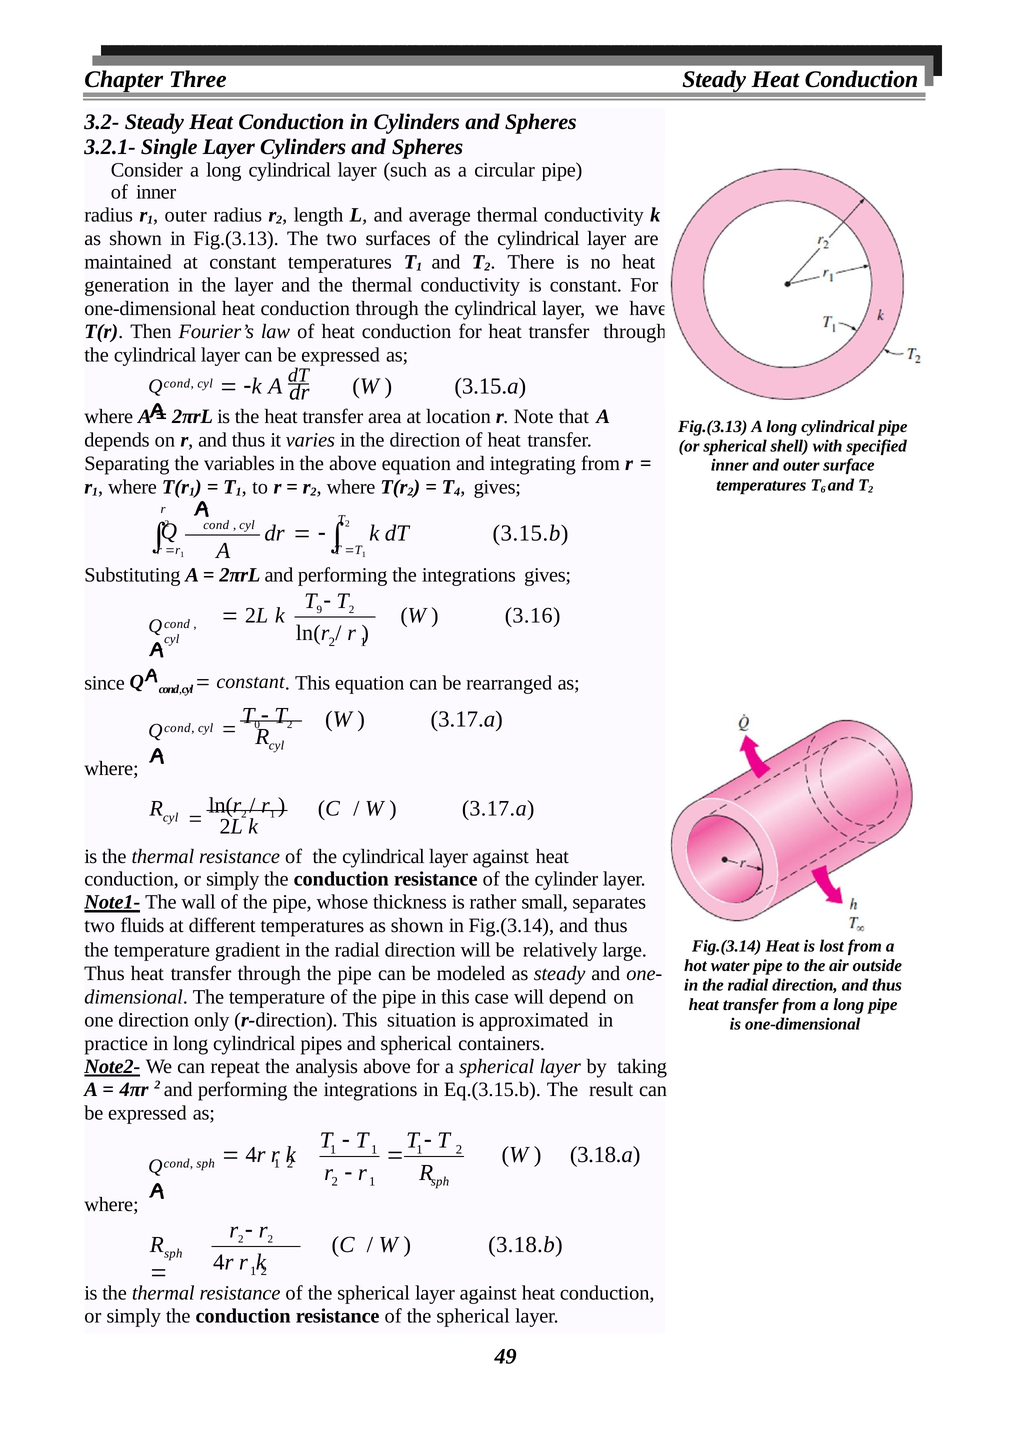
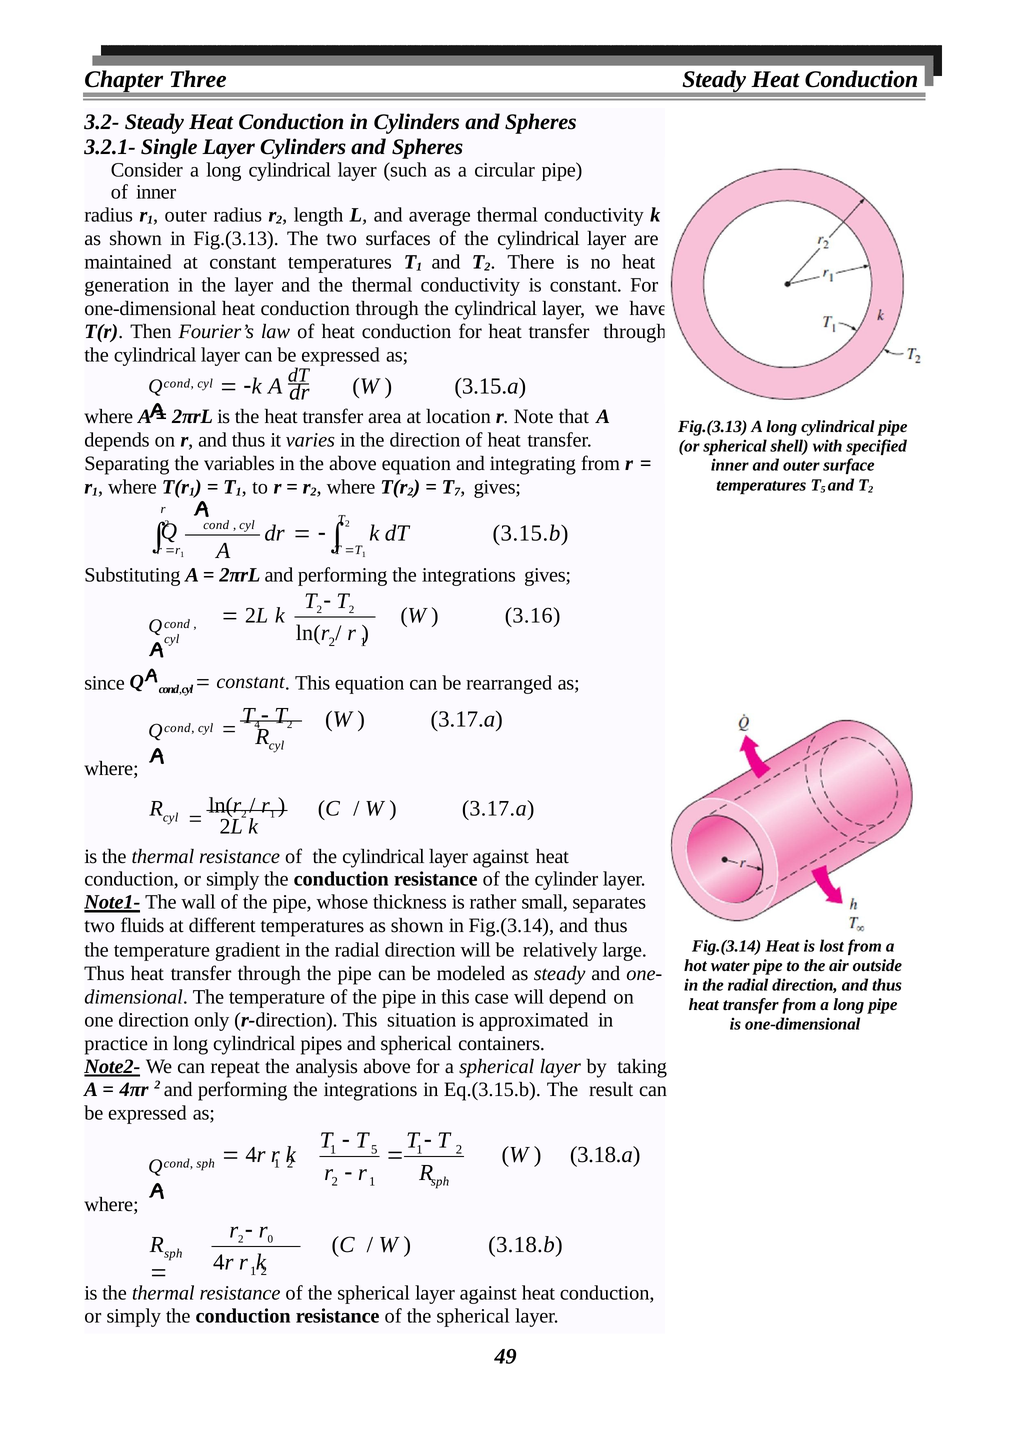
T 6: 6 -> 5
T 4: 4 -> 7
9 at (319, 610): 9 -> 2
T 0: 0 -> 4
1 at (374, 1150): 1 -> 5
2 at (270, 1239): 2 -> 0
